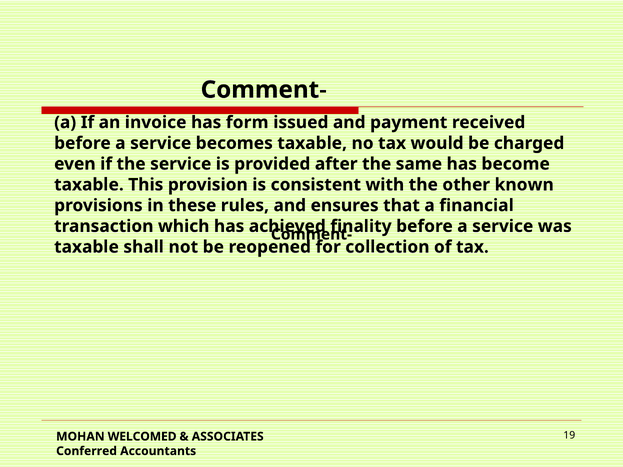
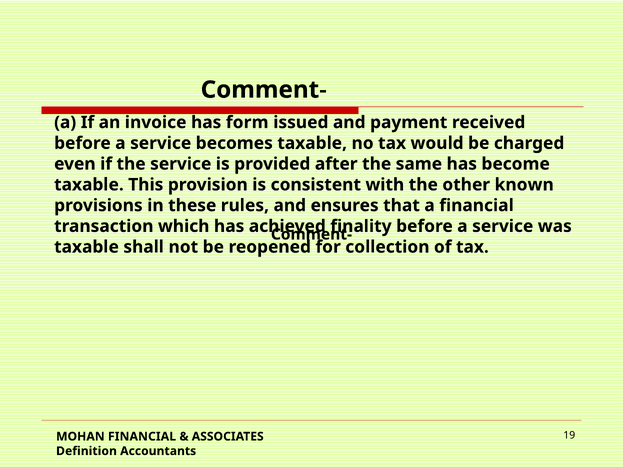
MOHAN WELCOMED: WELCOMED -> FINANCIAL
Conferred: Conferred -> Definition
